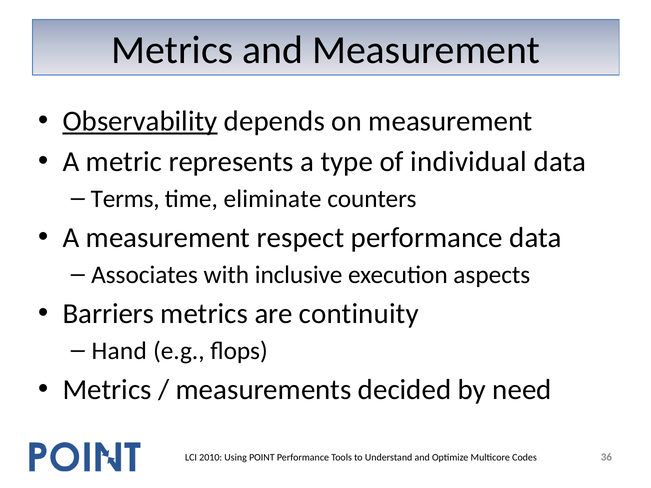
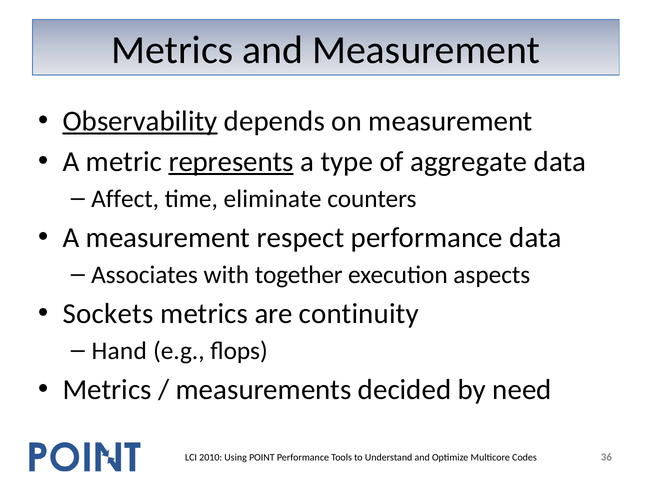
represents underline: none -> present
individual: individual -> aggregate
Terms: Terms -> Affect
inclusive: inclusive -> together
Barriers: Barriers -> Sockets
